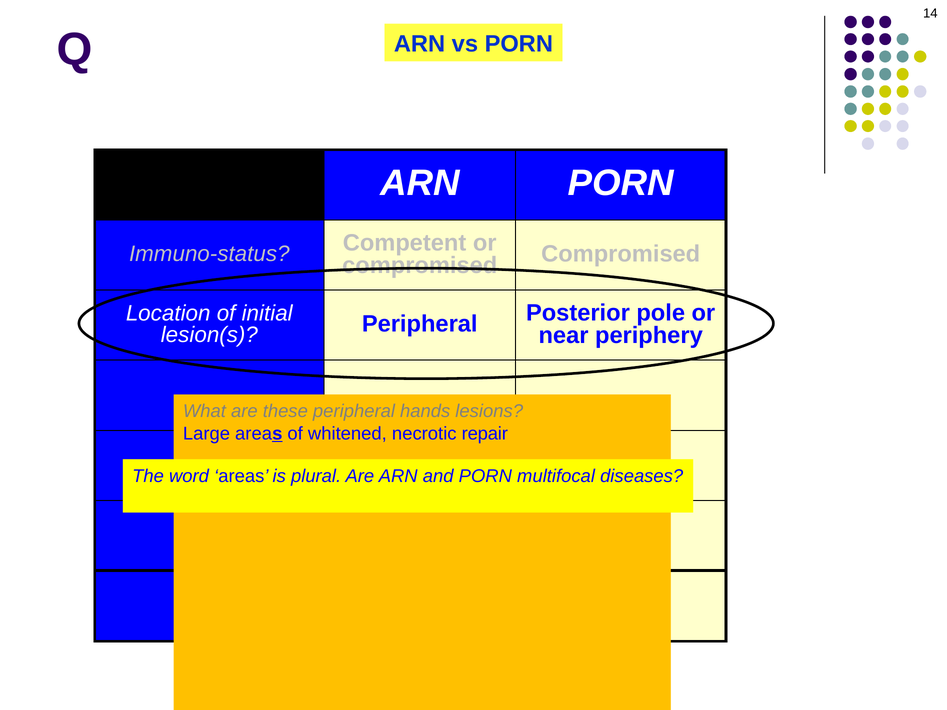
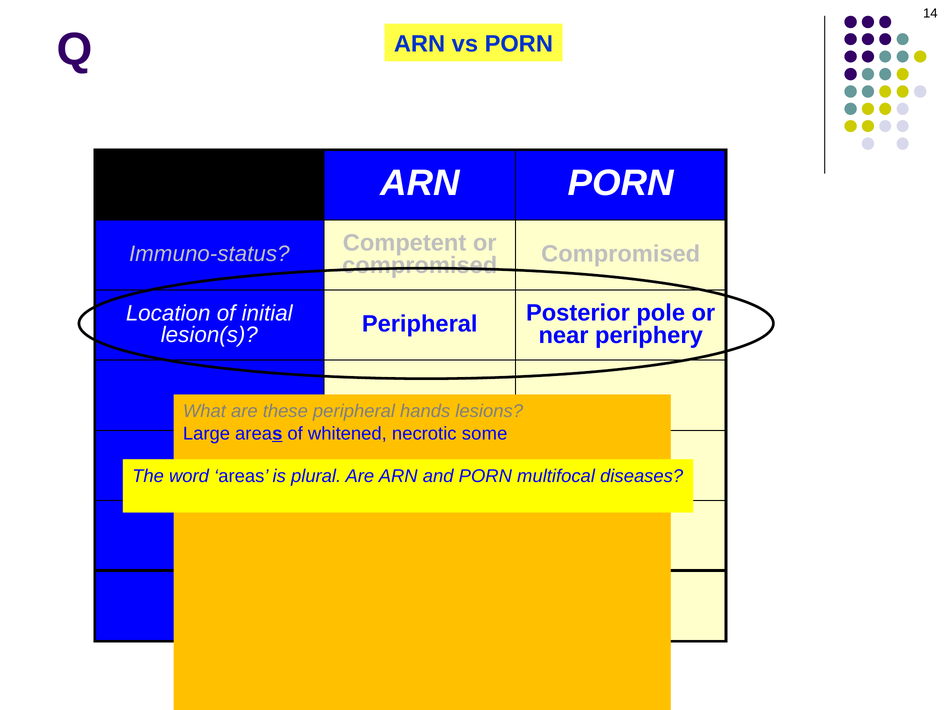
repair: repair -> some
